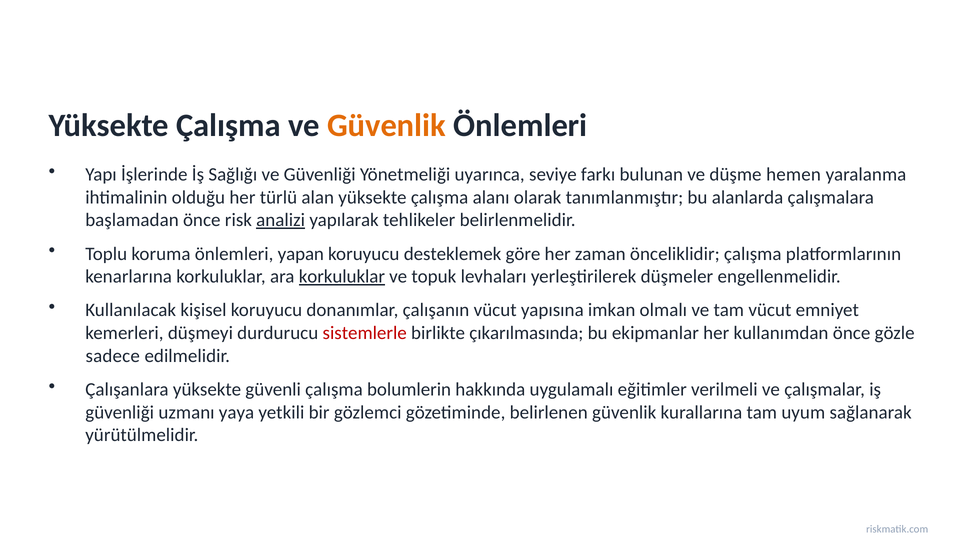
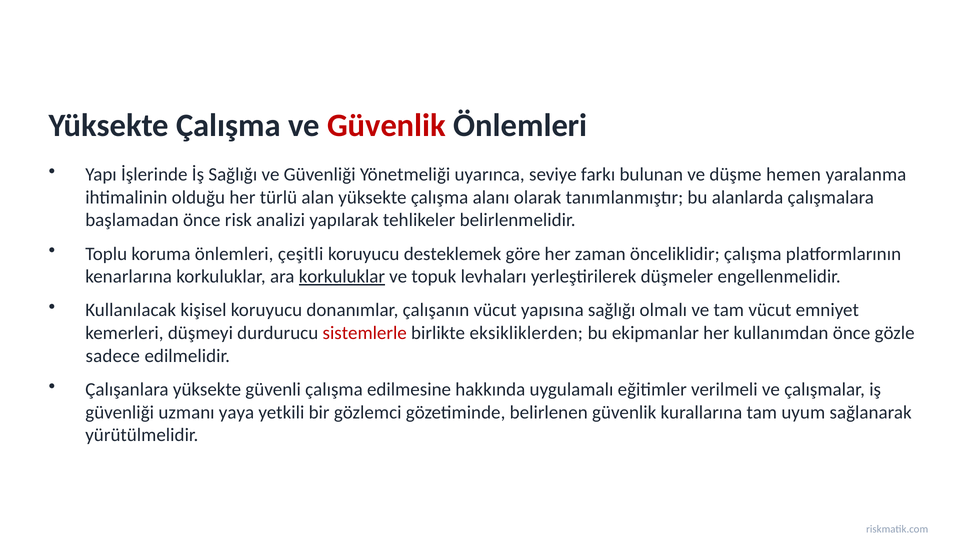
Güvenlik at (387, 126) colour: orange -> red
analizi underline: present -> none
yapan: yapan -> çeşitli
yapısına imkan: imkan -> sağlığı
çıkarılmasında: çıkarılmasında -> eksikliklerden
bolumlerin: bolumlerin -> edilmesine
